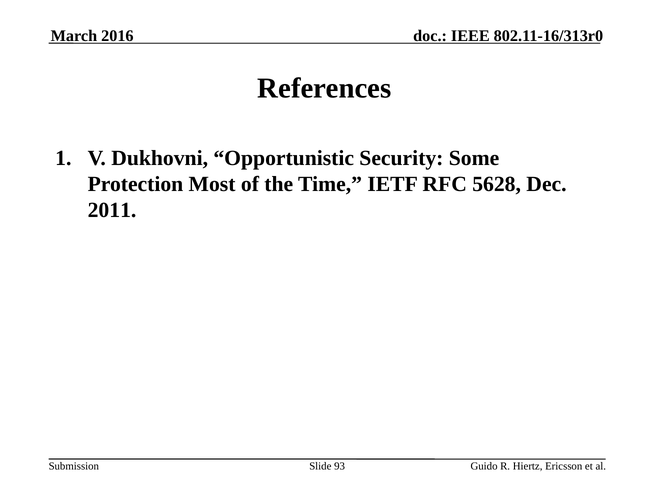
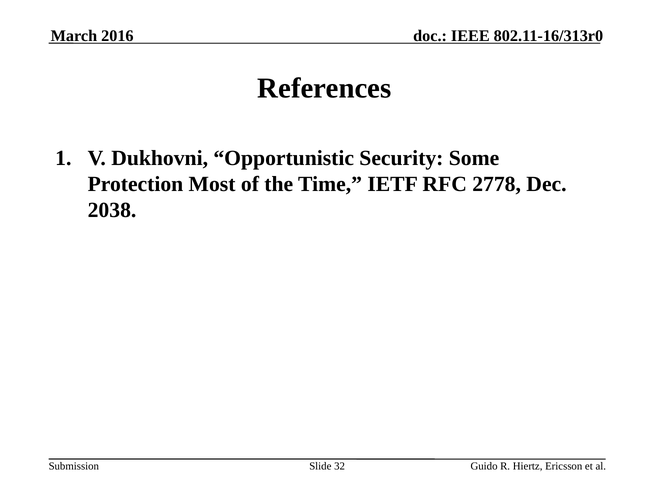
5628: 5628 -> 2778
2011: 2011 -> 2038
93: 93 -> 32
